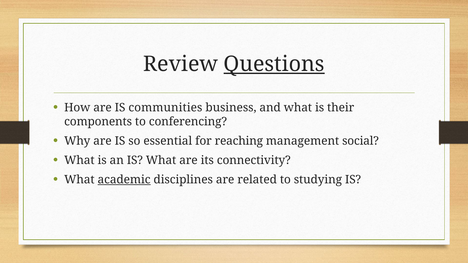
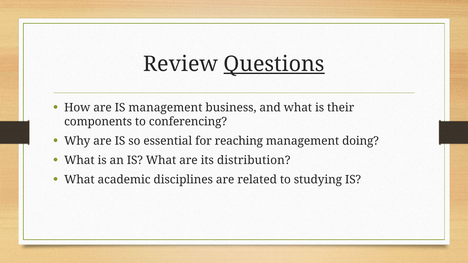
IS communities: communities -> management
social: social -> doing
connectivity: connectivity -> distribution
academic underline: present -> none
